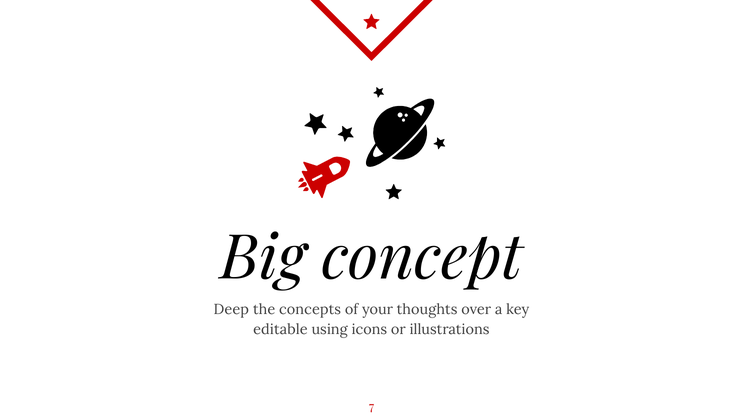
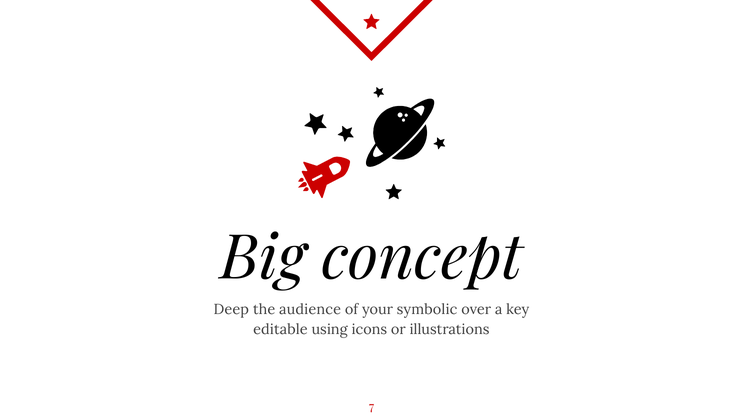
concepts: concepts -> audience
thoughts: thoughts -> symbolic
